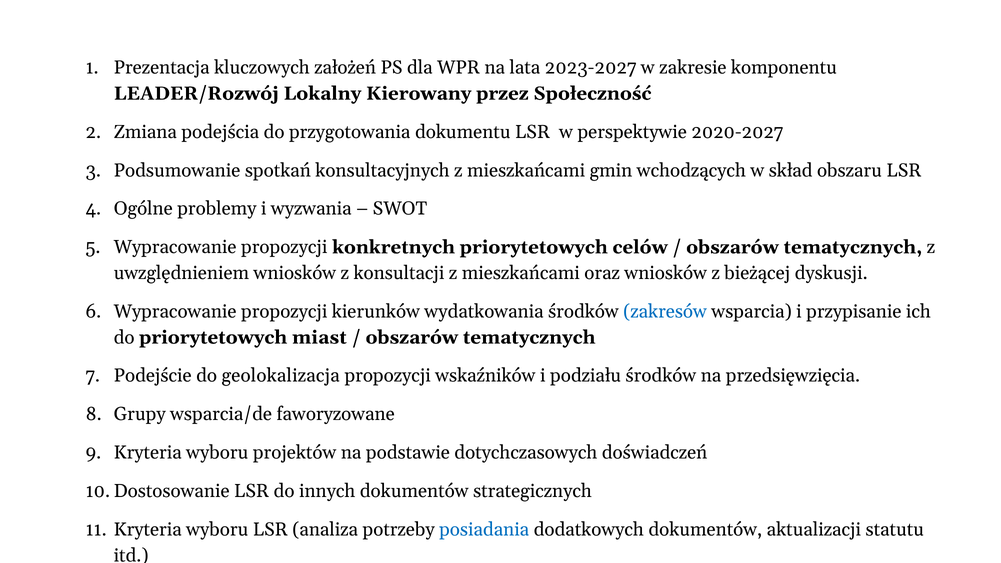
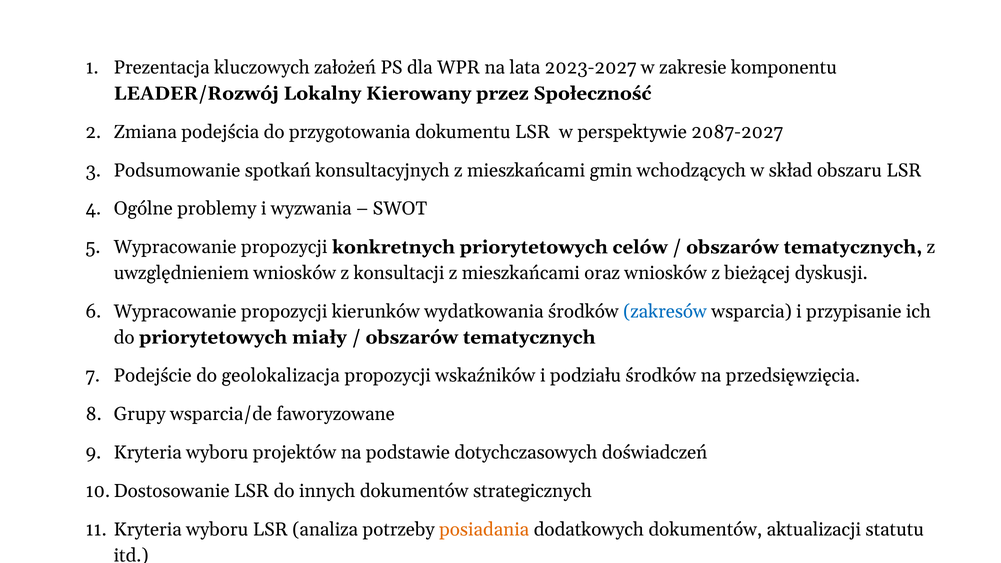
2020-2027: 2020-2027 -> 2087-2027
miast: miast -> miały
posiadania colour: blue -> orange
